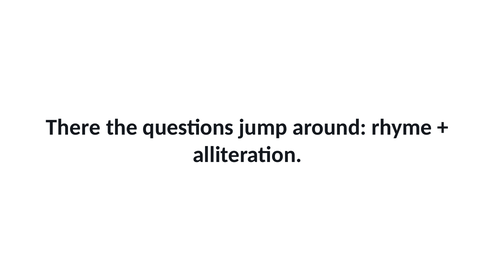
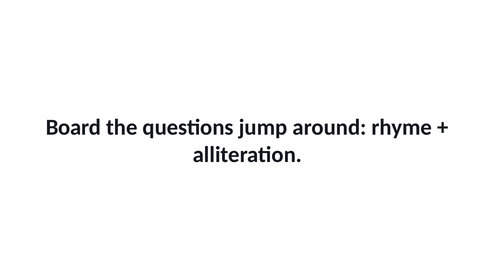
There: There -> Board
